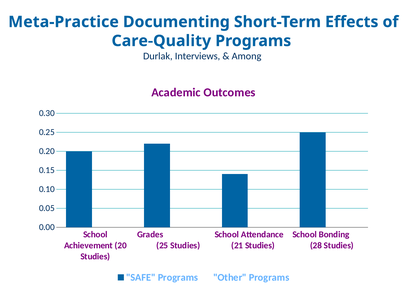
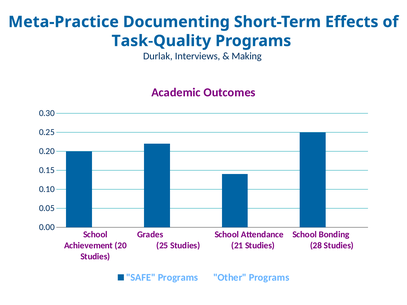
Care-Quality: Care-Quality -> Task-Quality
Among: Among -> Making
